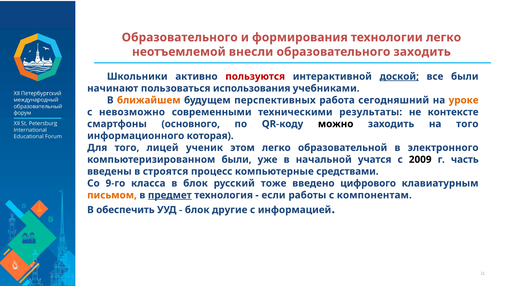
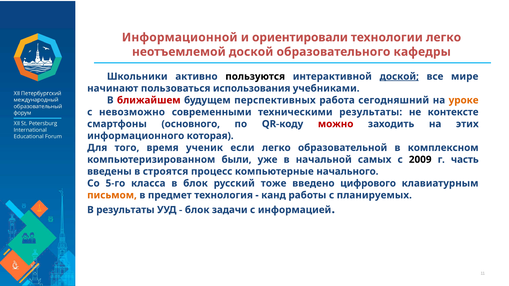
Образовательного at (180, 37): Образовательного -> Информационной
формирования: формирования -> ориентировали
неотъемлемой внесли: внесли -> доской
образовательного заходить: заходить -> кафедры
пользуются colour: red -> black
все были: были -> мире
ближайшем colour: orange -> red
можно colour: black -> red
на того: того -> этих
лицей: лицей -> время
этом: этом -> если
электронного: электронного -> комплексном
учатся: учатся -> самых
средствами: средствами -> начального
9-го: 9-го -> 5-го
предмет underline: present -> none
если: если -> канд
компонентам: компонентам -> планируемых
В обеспечить: обеспечить -> результаты
другие: другие -> задачи
